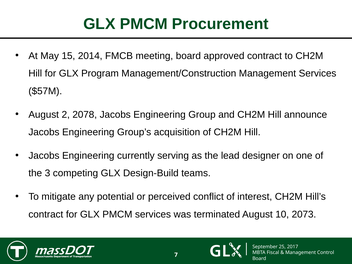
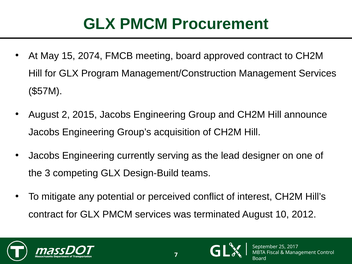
2014: 2014 -> 2074
2078: 2078 -> 2015
2073: 2073 -> 2012
